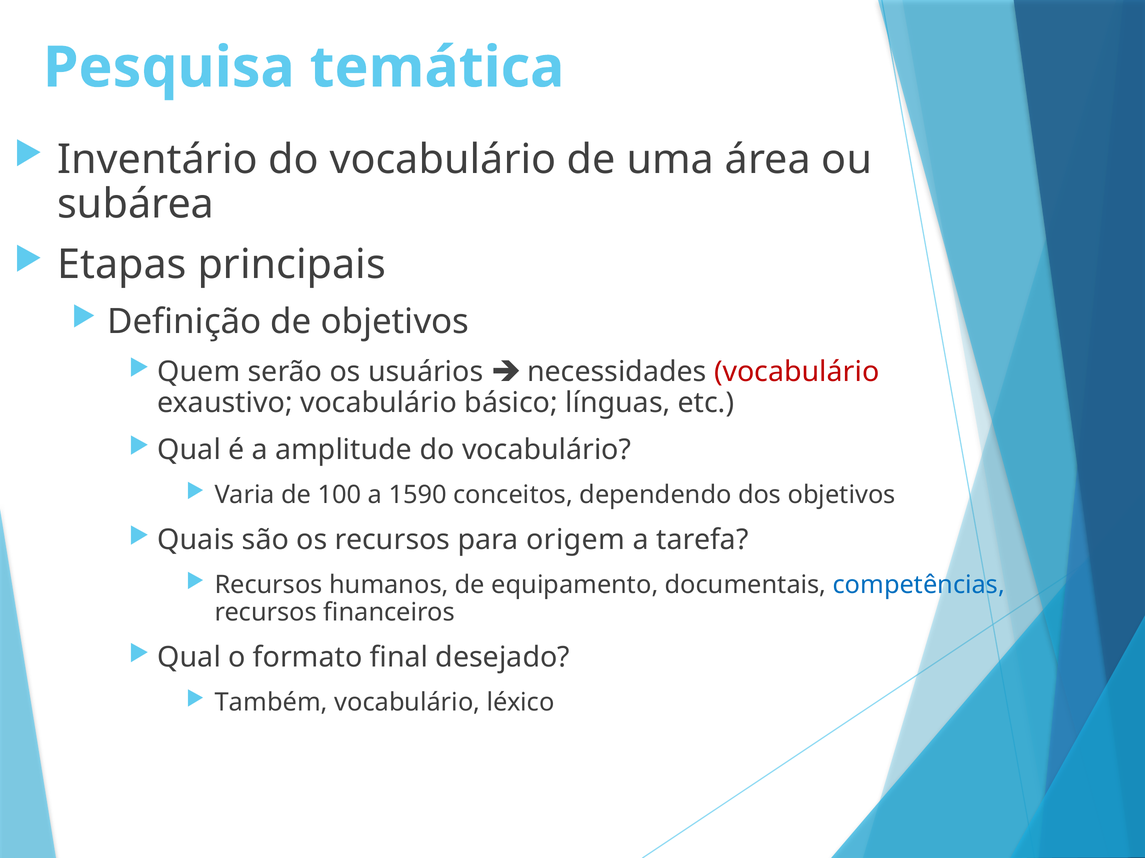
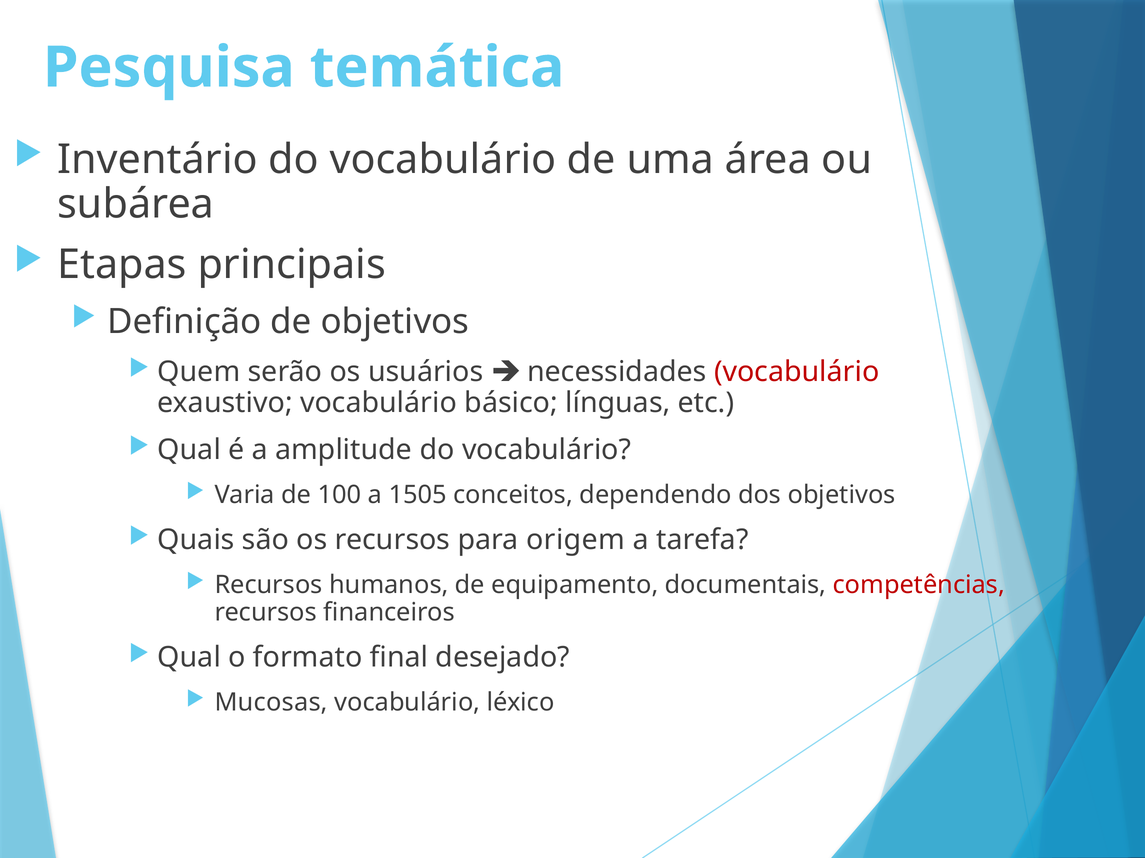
1590: 1590 -> 1505
competências colour: blue -> red
Também: Também -> Mucosas
